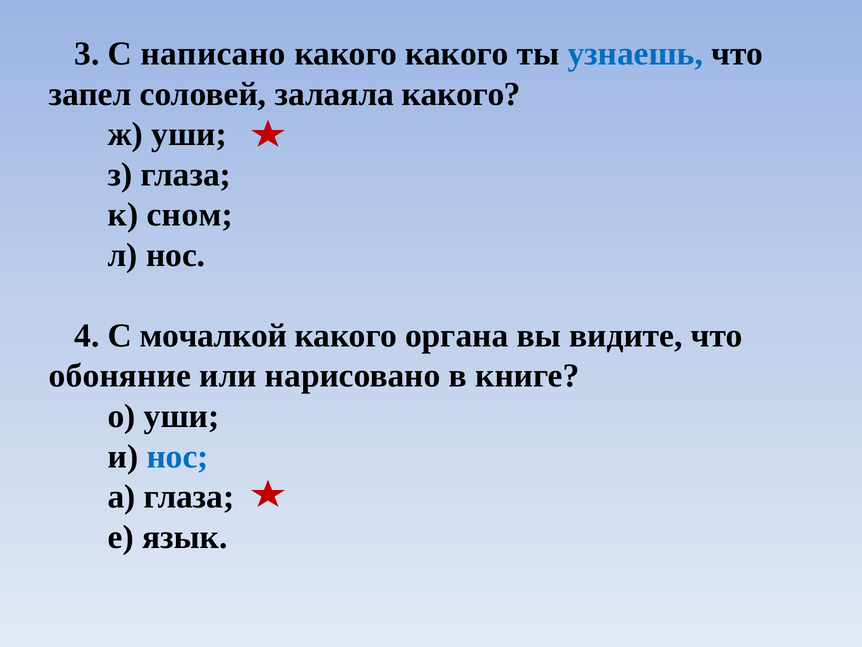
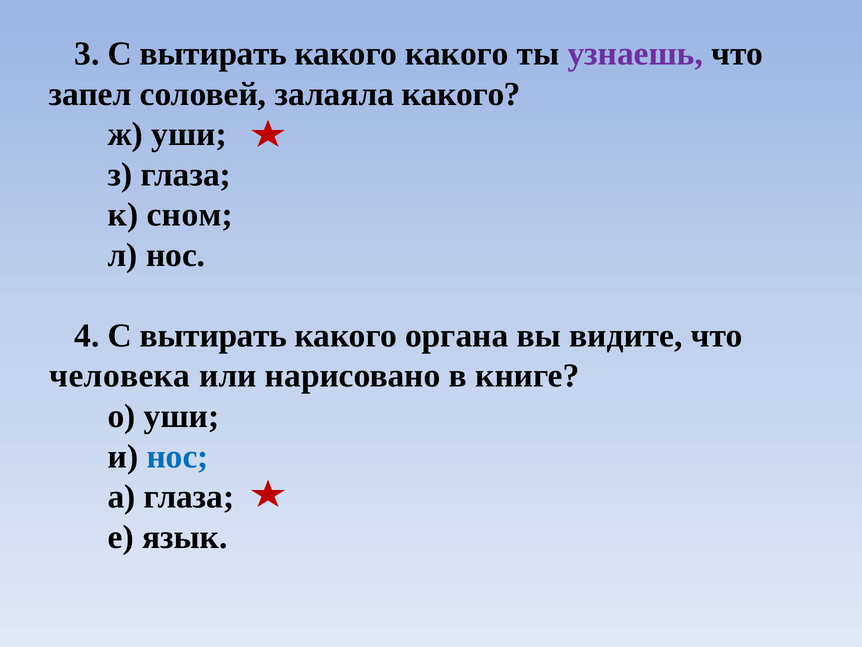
3 С написано: написано -> вытирать
узнаешь colour: blue -> purple
4 С мочалкой: мочалкой -> вытирать
обоняние: обоняние -> человека
